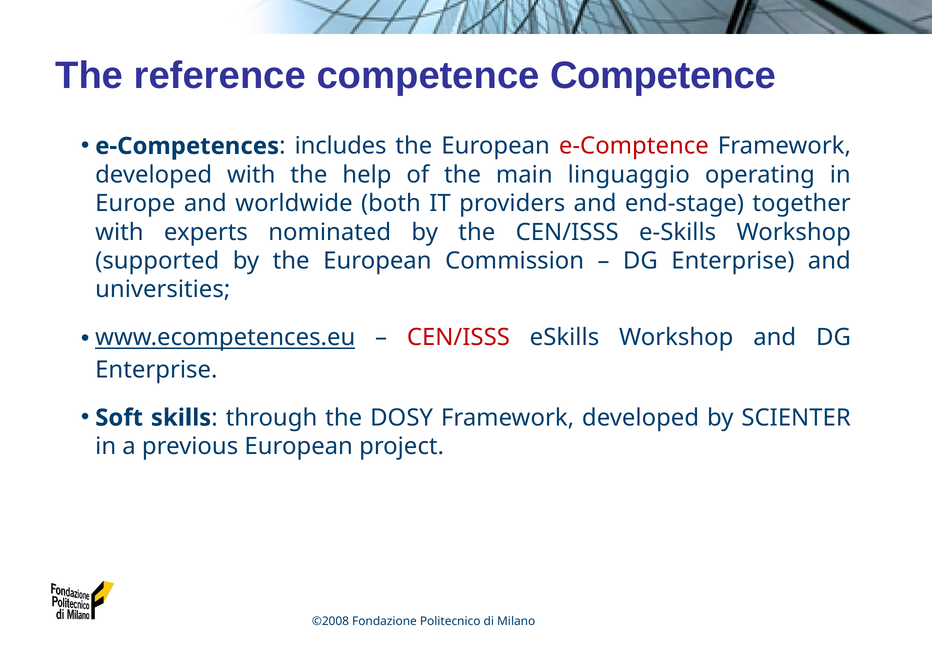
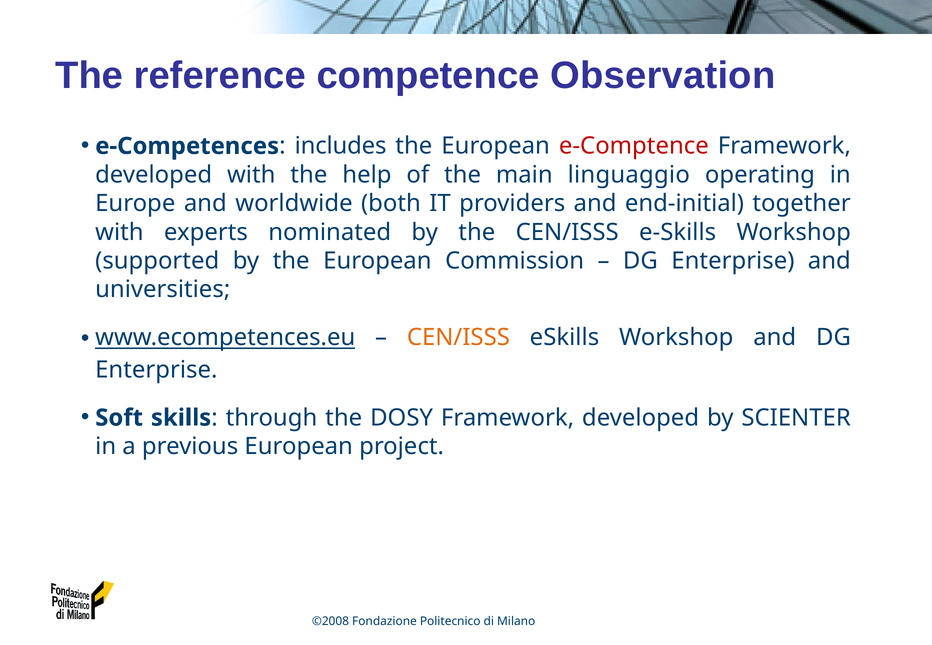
competence Competence: Competence -> Observation
end-stage: end-stage -> end-initial
CEN/ISSS at (458, 337) colour: red -> orange
